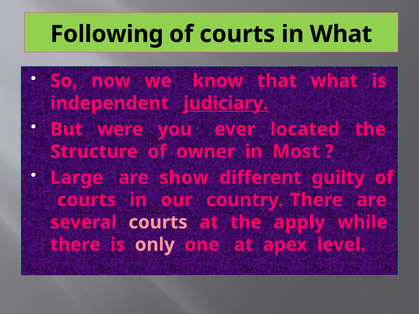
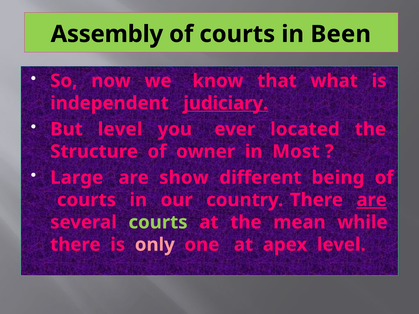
Following: Following -> Assembly
in What: What -> Been
But were: were -> level
guilty: guilty -> being
are at (372, 200) underline: none -> present
courts at (158, 222) colour: pink -> light green
apply: apply -> mean
